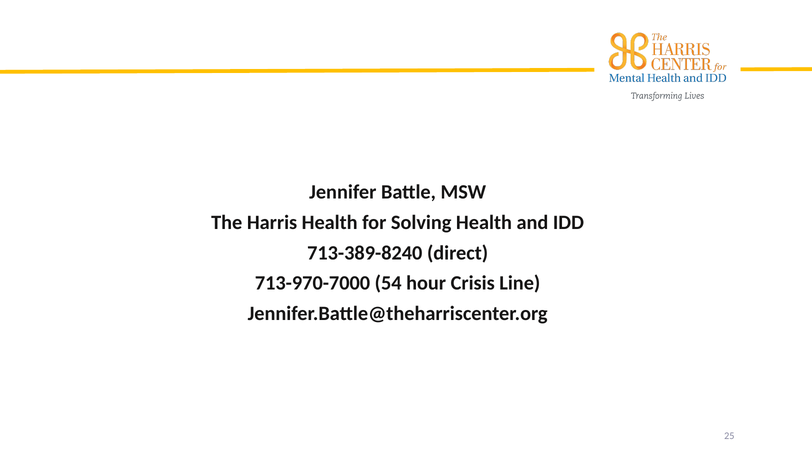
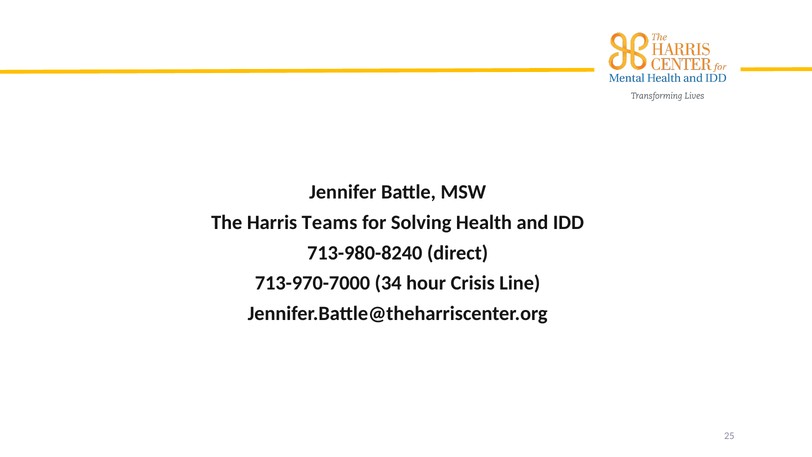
Harris Health: Health -> Teams
713-389-8240: 713-389-8240 -> 713-980-8240
54: 54 -> 34
